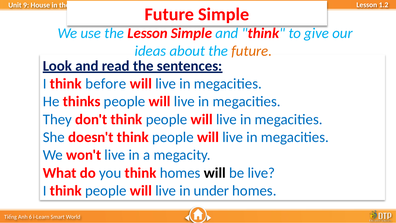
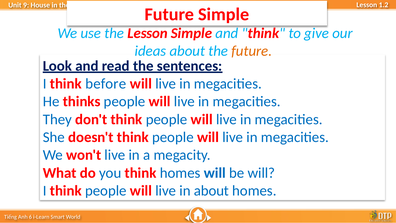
will at (215, 173) colour: black -> blue
be live: live -> will
in under: under -> about
